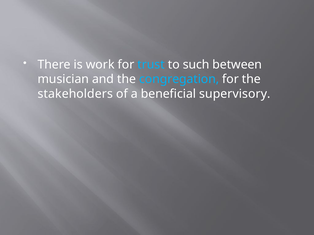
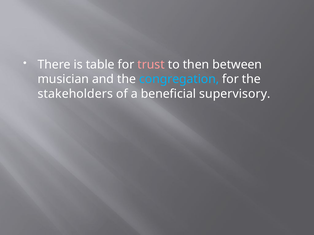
work: work -> table
trust colour: light blue -> pink
such: such -> then
